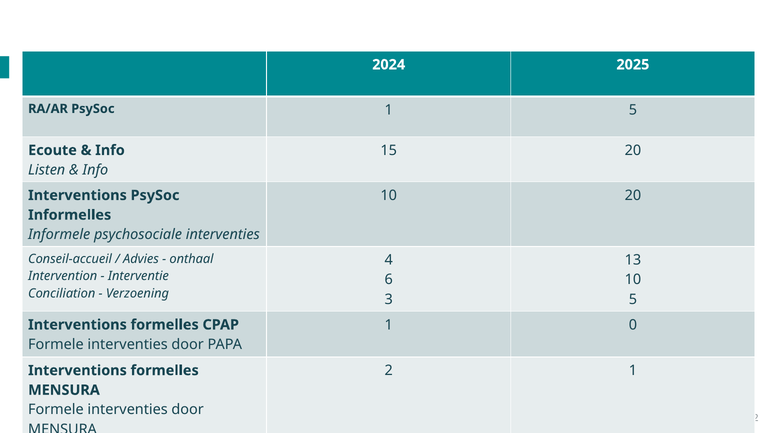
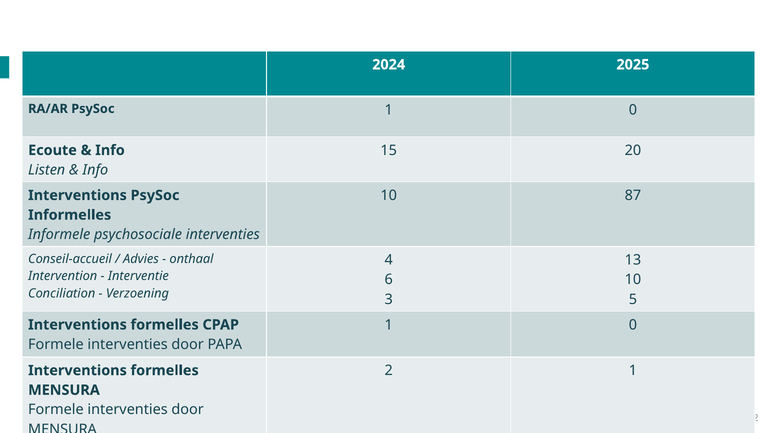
PsySoc 1 5: 5 -> 0
10 20: 20 -> 87
